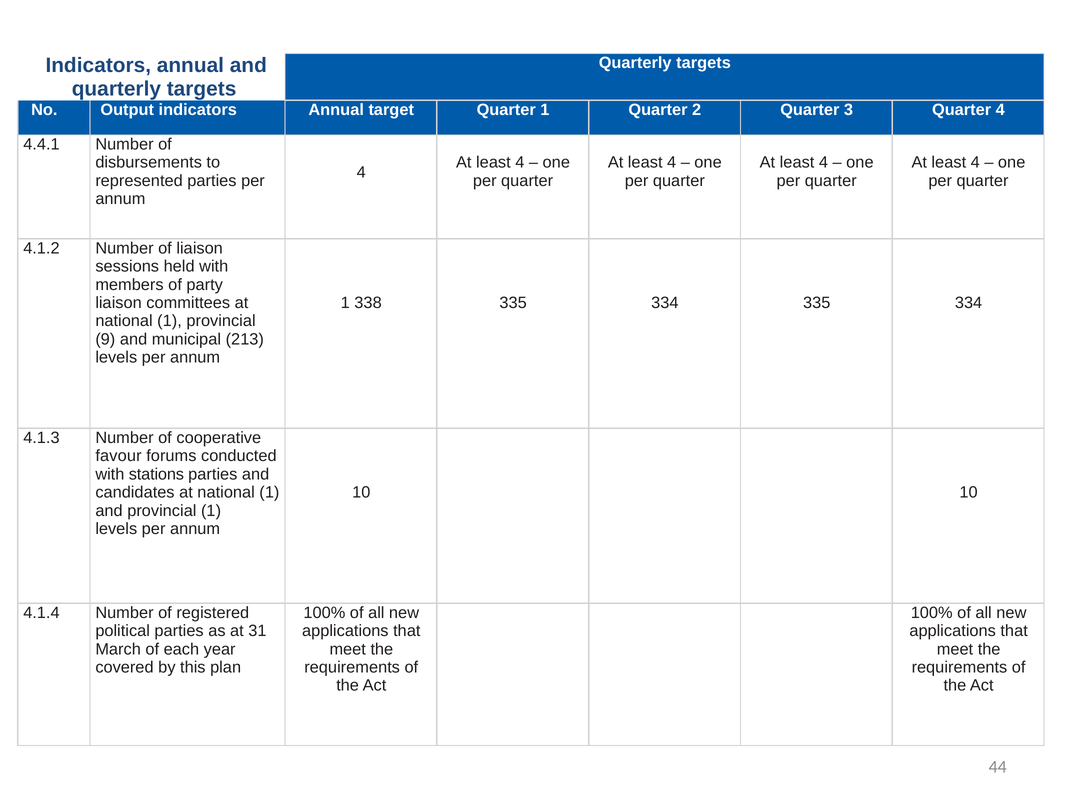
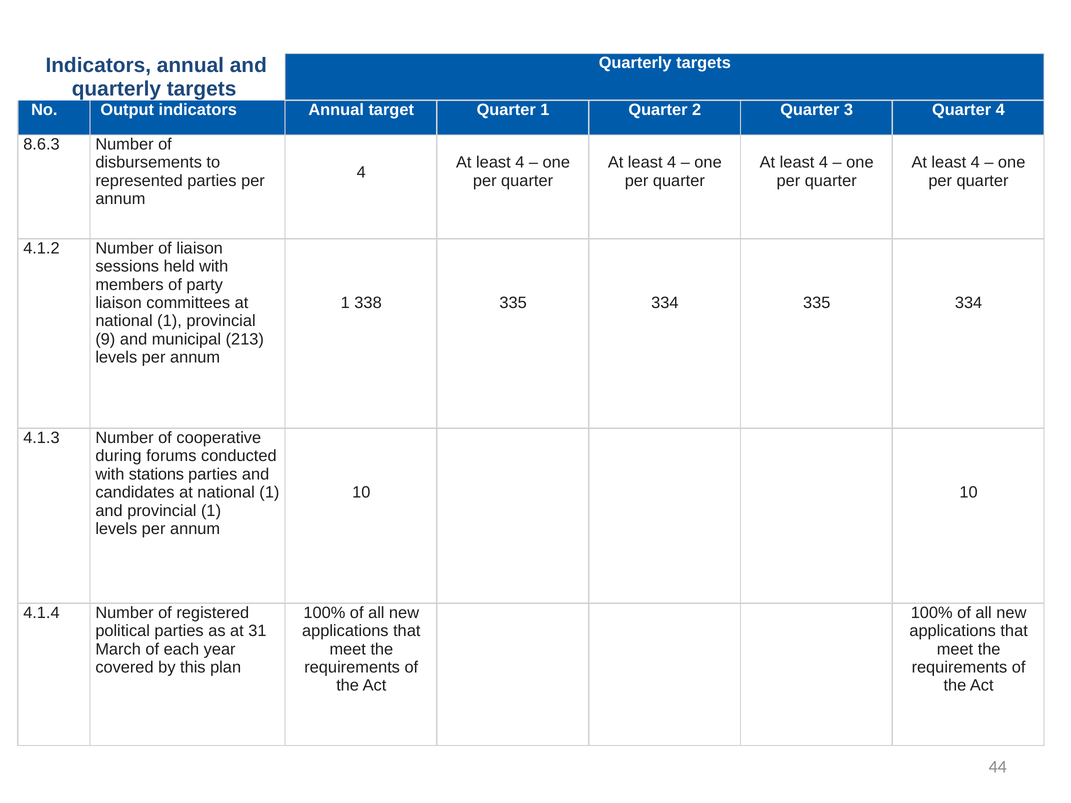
4.4.1: 4.4.1 -> 8.6.3
favour: favour -> during
